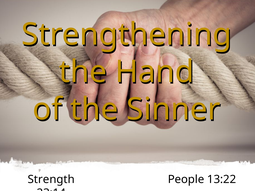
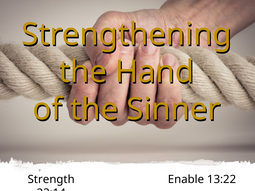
People: People -> Enable
